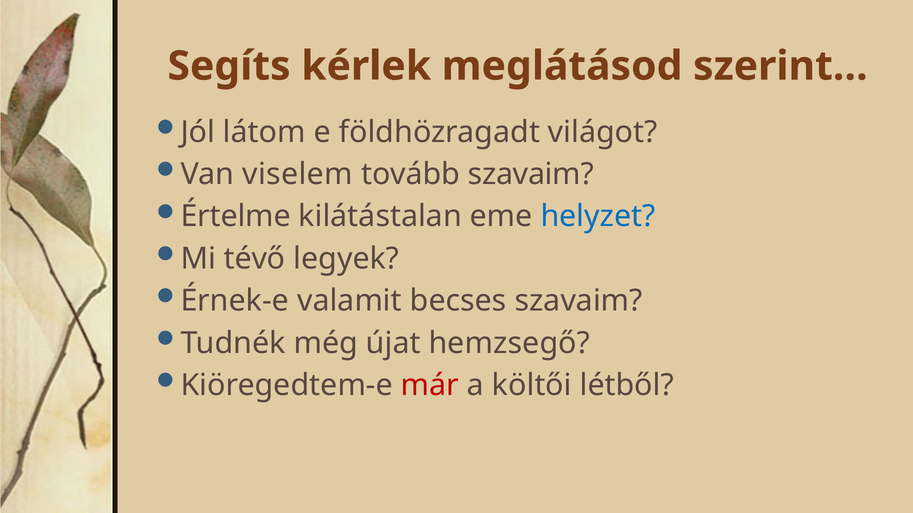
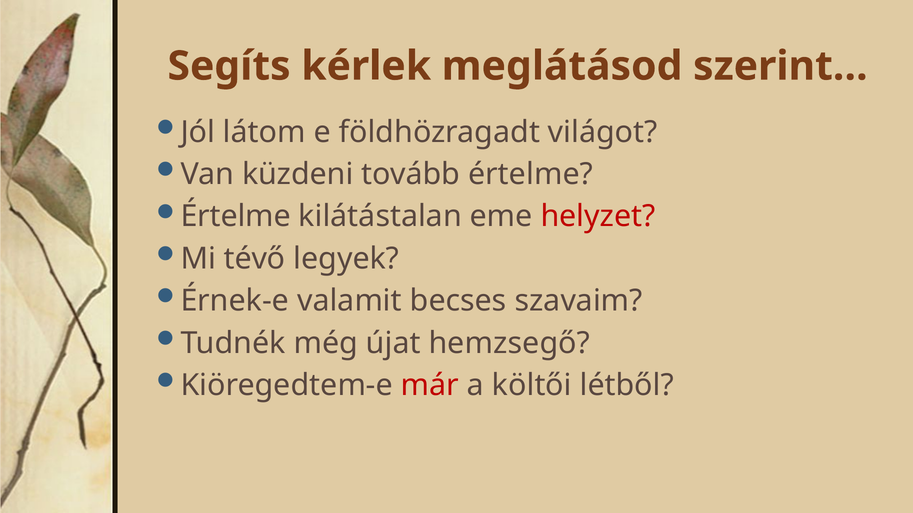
viselem: viselem -> küzdeni
tovább szavaim: szavaim -> értelme
helyzet colour: blue -> red
